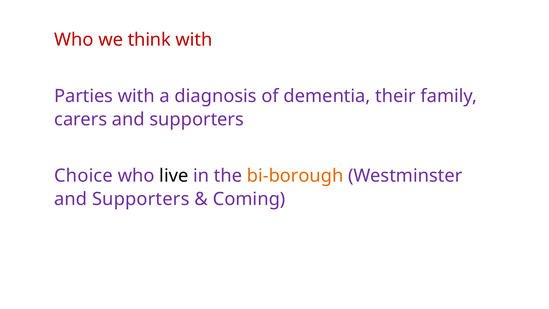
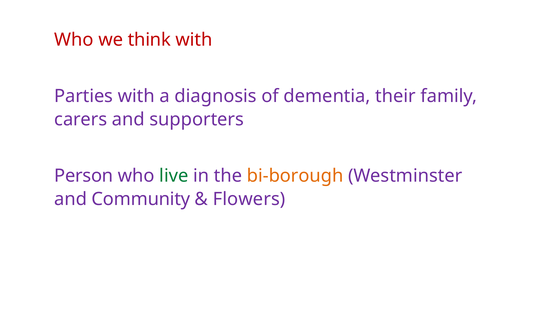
Choice: Choice -> Person
live colour: black -> green
Supporters at (141, 199): Supporters -> Community
Coming: Coming -> Flowers
